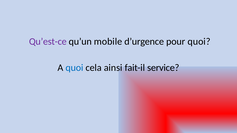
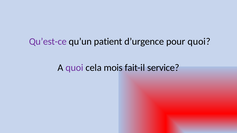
mobile: mobile -> patient
quoi at (74, 68) colour: blue -> purple
ainsi: ainsi -> mois
